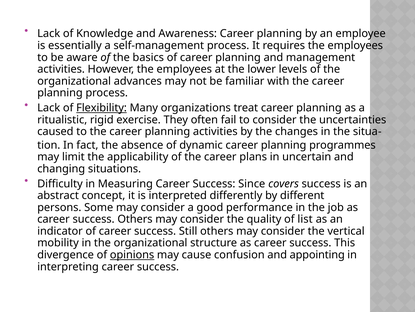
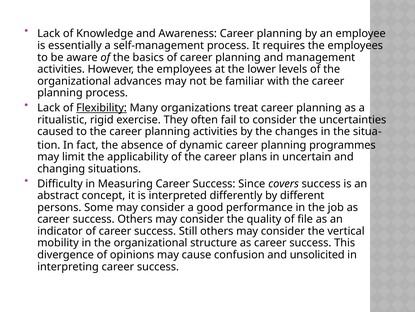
list: list -> file
opinions underline: present -> none
appointing: appointing -> unsolicited
